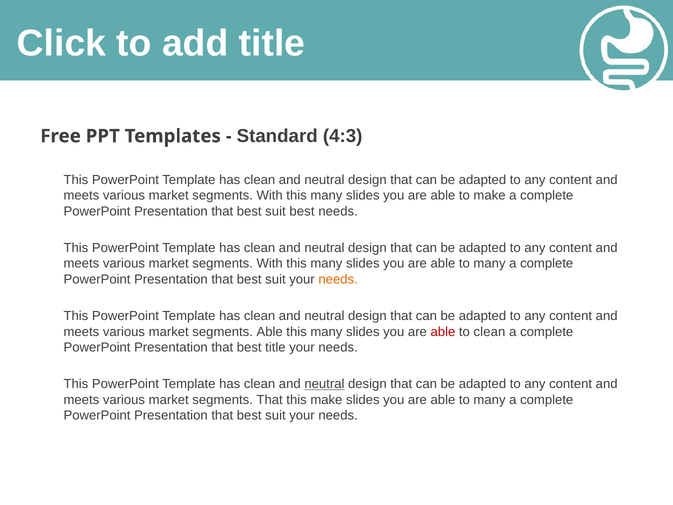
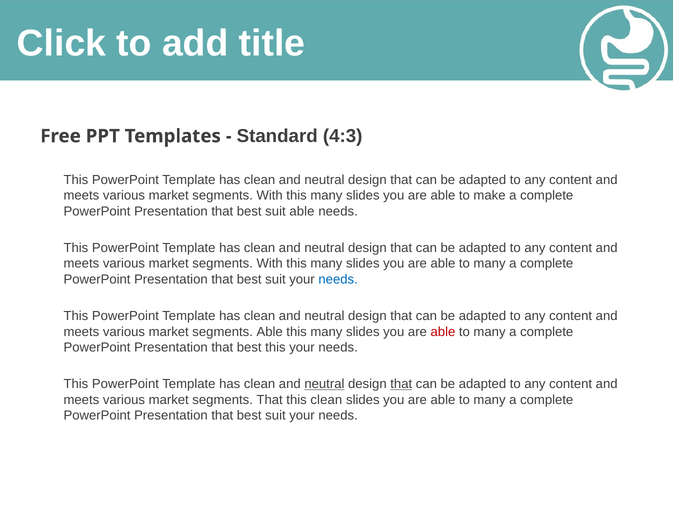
suit best: best -> able
needs at (338, 279) colour: orange -> blue
clean at (489, 332): clean -> many
best title: title -> this
that at (401, 384) underline: none -> present
this make: make -> clean
